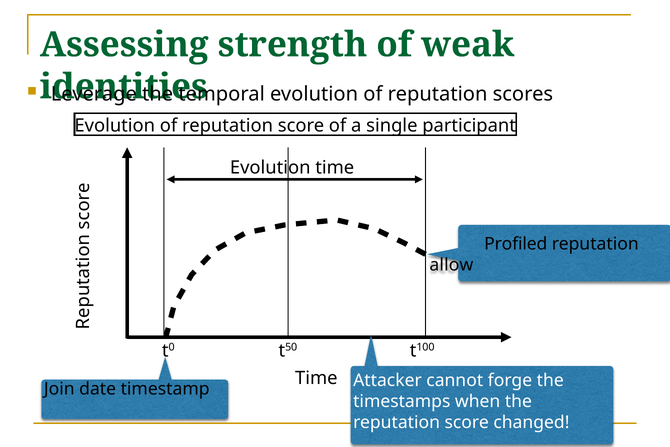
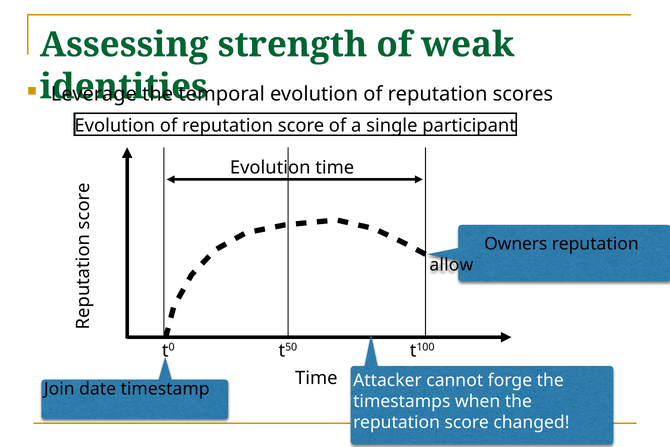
Profiled: Profiled -> Owners
